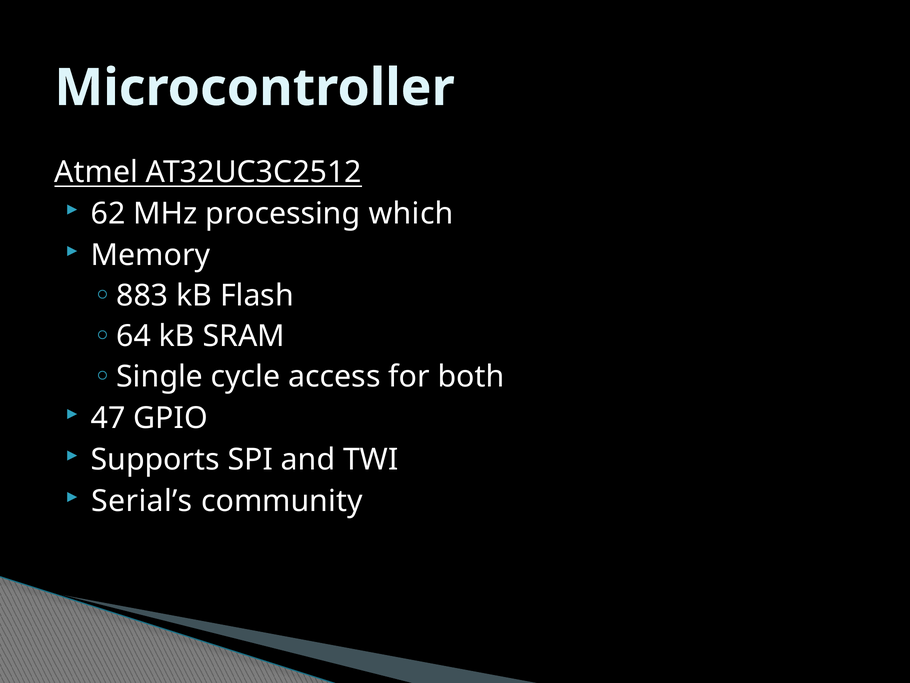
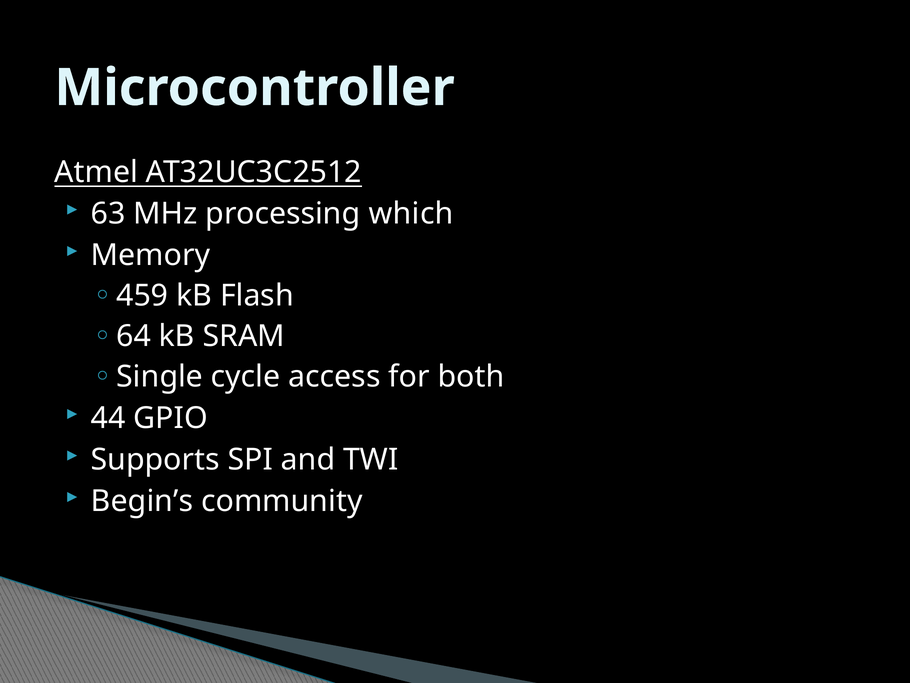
62: 62 -> 63
883: 883 -> 459
47: 47 -> 44
Serial’s: Serial’s -> Begin’s
